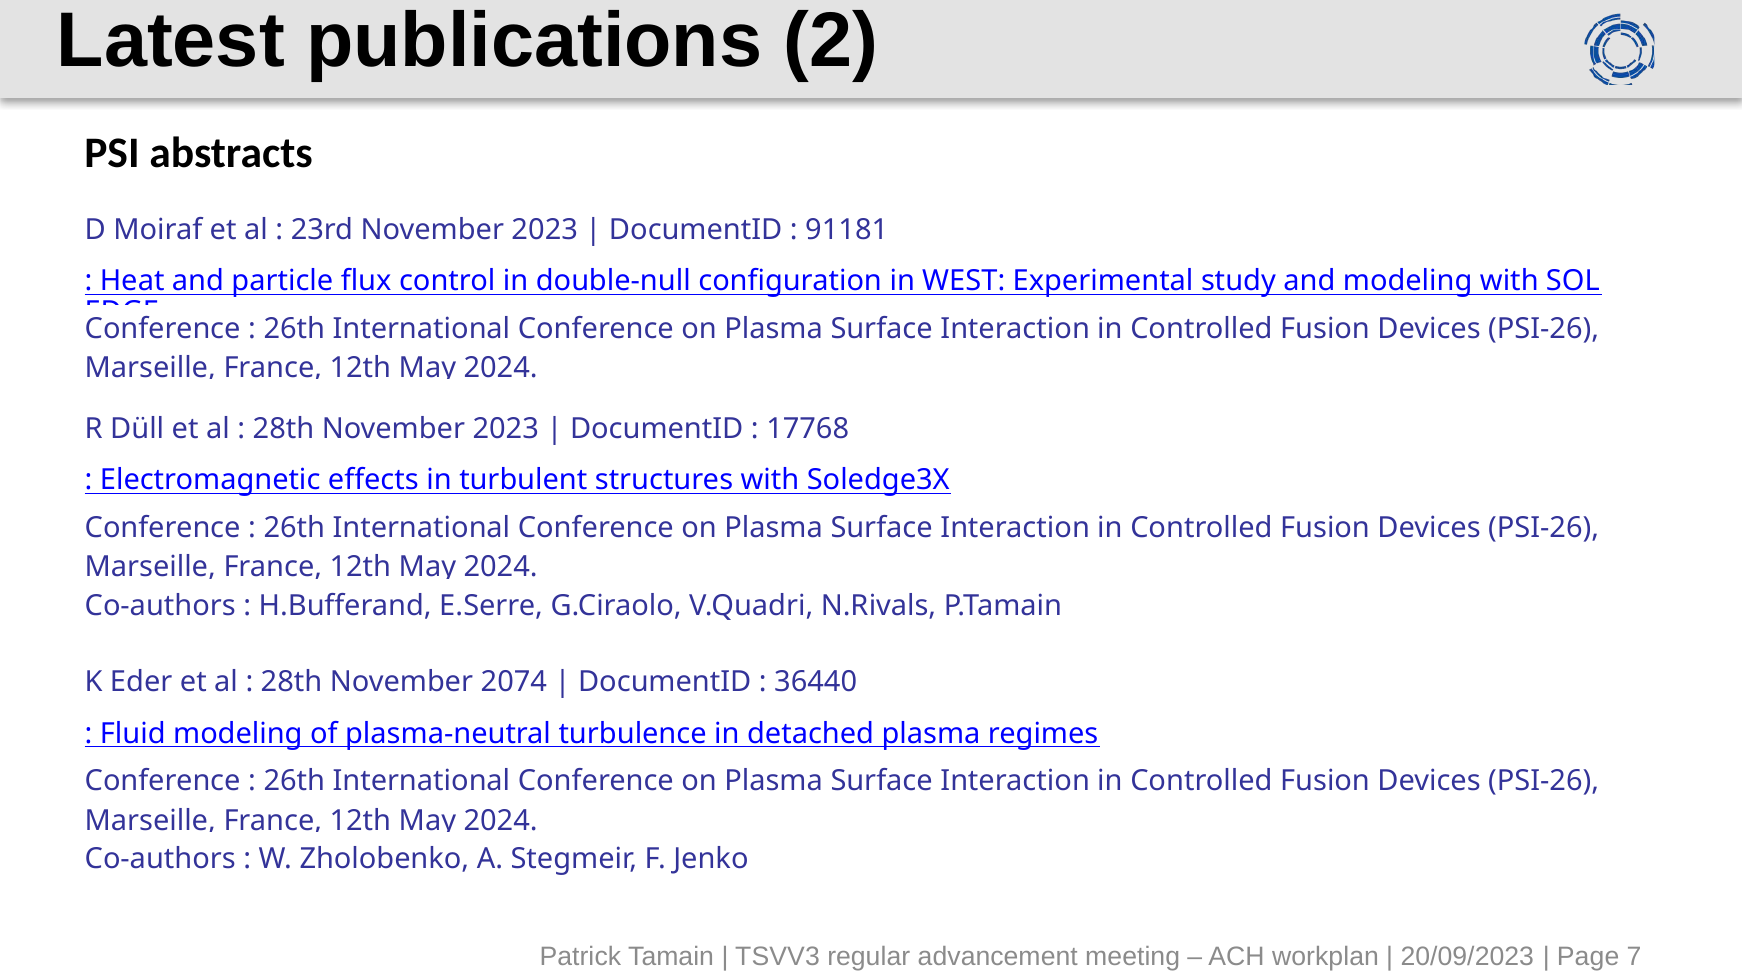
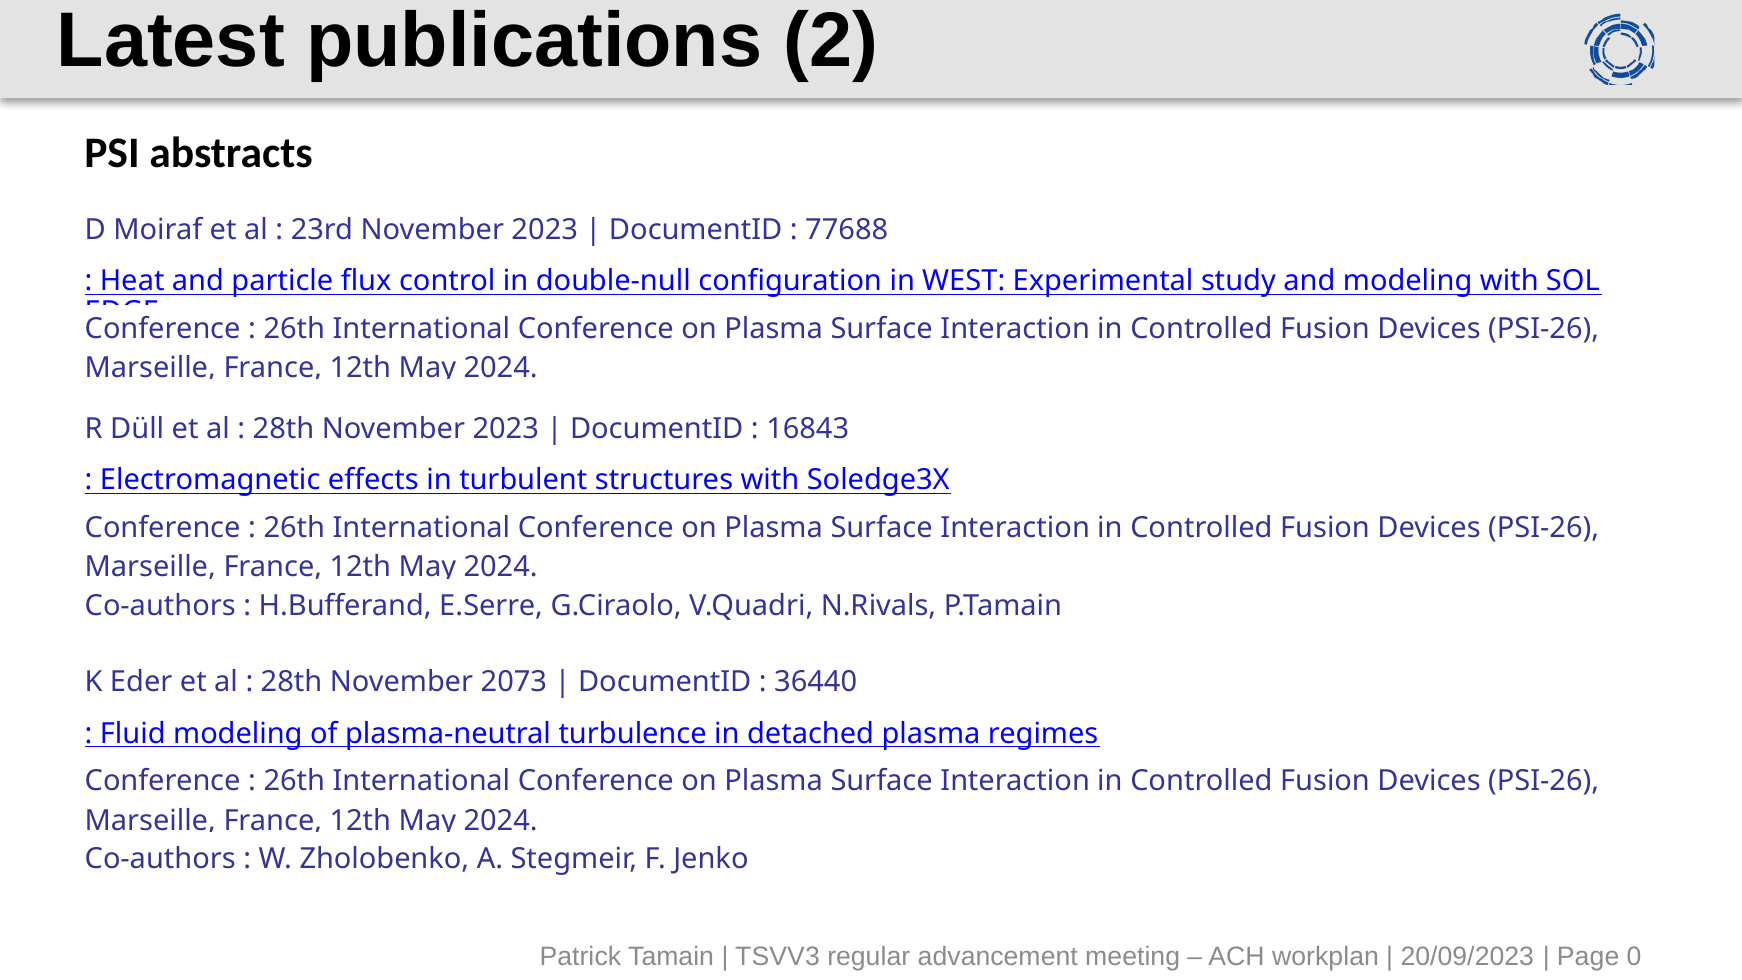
91181: 91181 -> 77688
17768: 17768 -> 16843
2074: 2074 -> 2073
7: 7 -> 0
